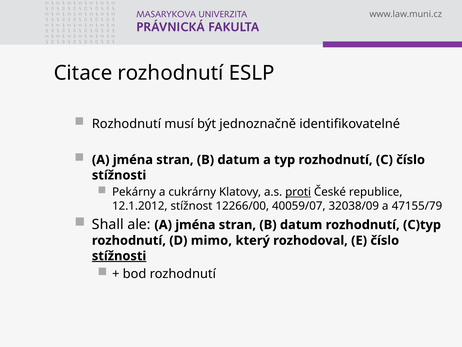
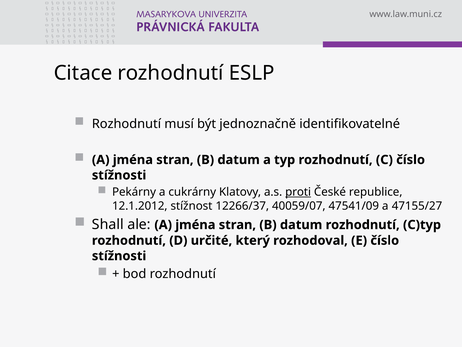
12266/00: 12266/00 -> 12266/37
32038/09: 32038/09 -> 47541/09
47155/79: 47155/79 -> 47155/27
mimo: mimo -> určité
stížnosti at (119, 256) underline: present -> none
